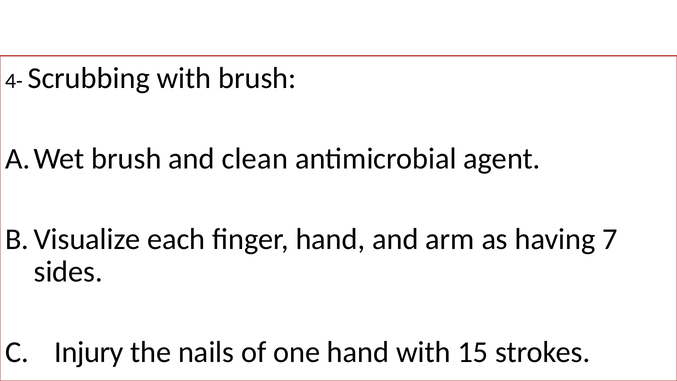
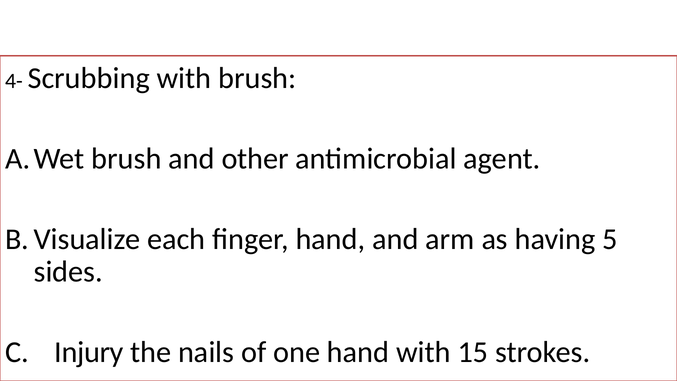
clean: clean -> other
7: 7 -> 5
